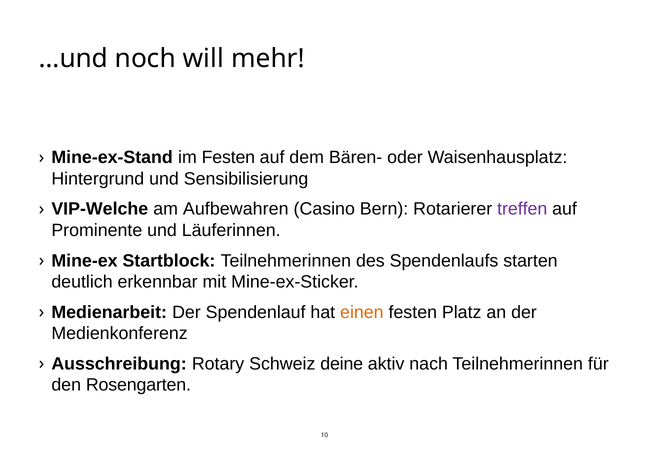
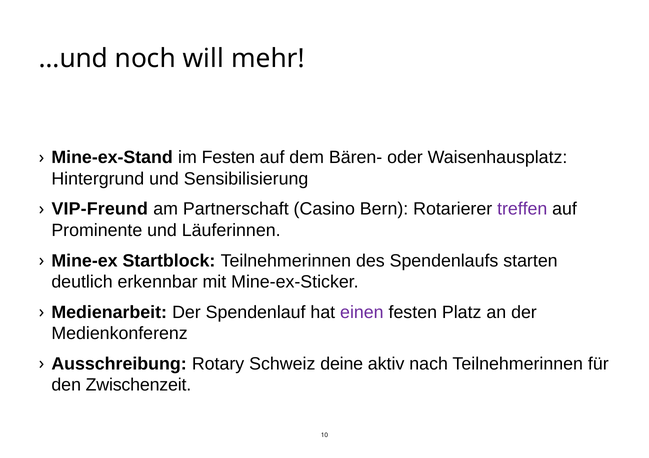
VIP-Welche: VIP-Welche -> VIP-Freund
Aufbewahren: Aufbewahren -> Partnerschaft
einen colour: orange -> purple
Rosengarten: Rosengarten -> Zwischenzeit
